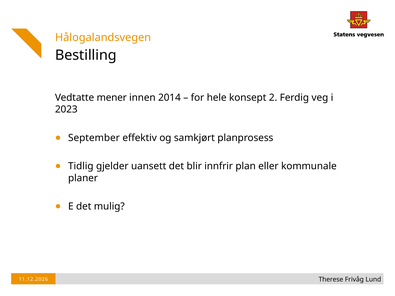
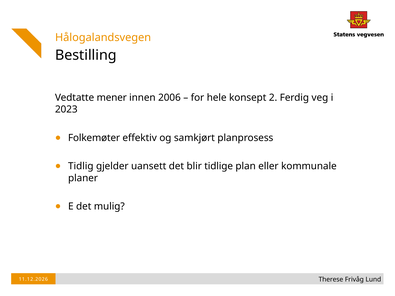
2014: 2014 -> 2006
September: September -> Folkemøter
innfrir: innfrir -> tidlige
